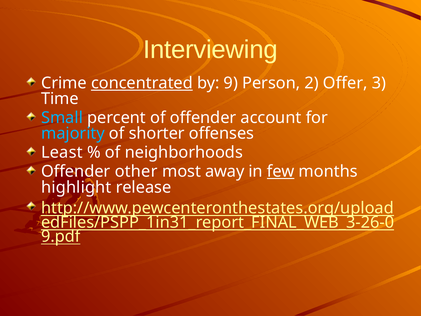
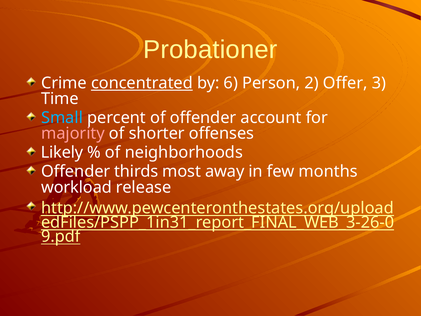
Interviewing: Interviewing -> Probationer
9: 9 -> 6
majority colour: light blue -> pink
Least: Least -> Likely
other: other -> thirds
few underline: present -> none
highlight: highlight -> workload
